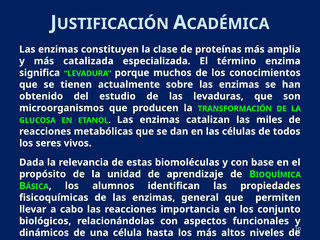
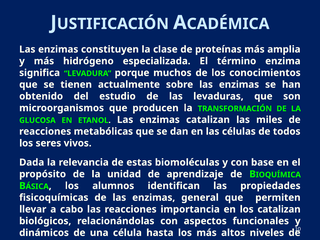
catalizada: catalizada -> hidrógeno
los conjunto: conjunto -> catalizan
